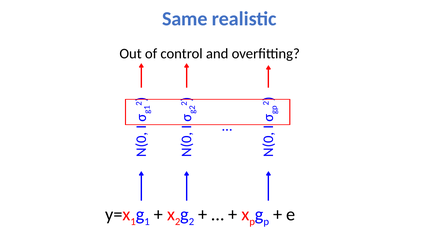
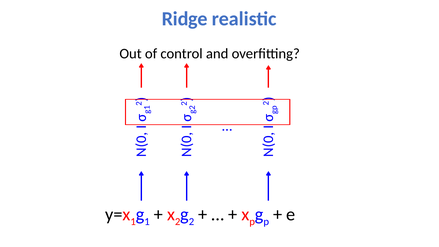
Same: Same -> Ridge
